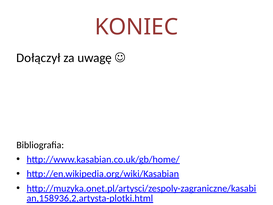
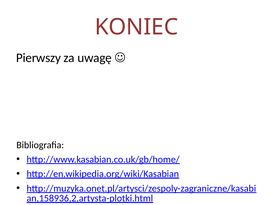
Dołączył: Dołączył -> Pierwszy
